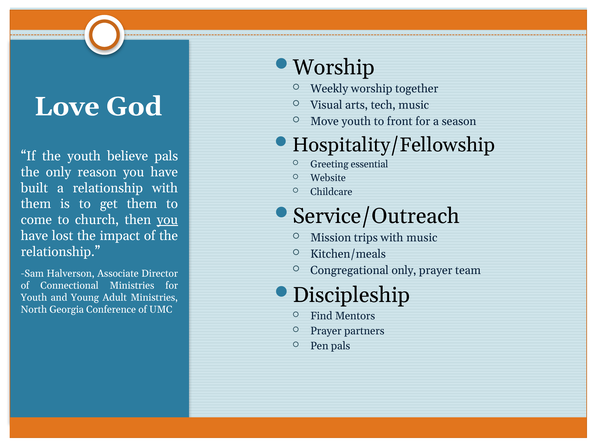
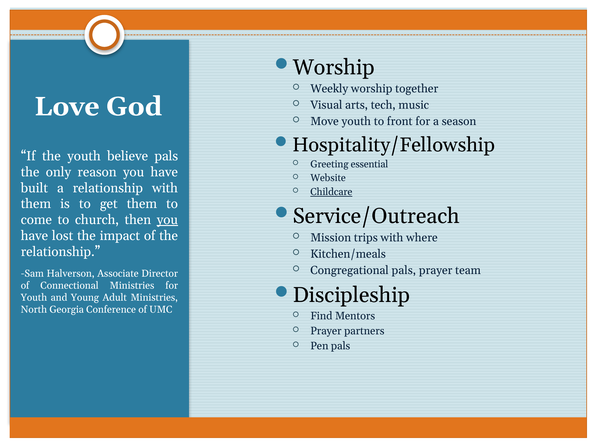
Childcare underline: none -> present
with music: music -> where
Congregational only: only -> pals
